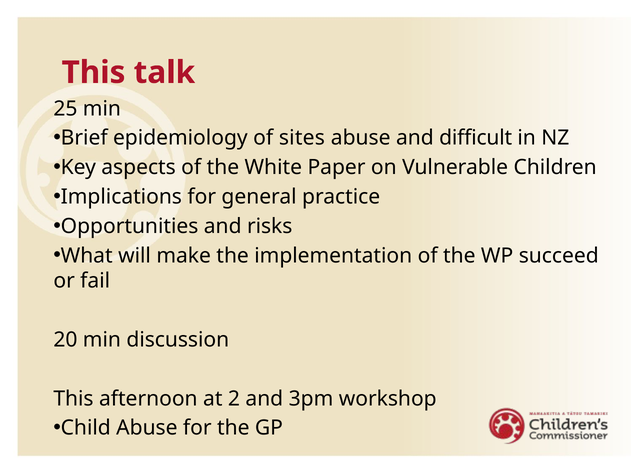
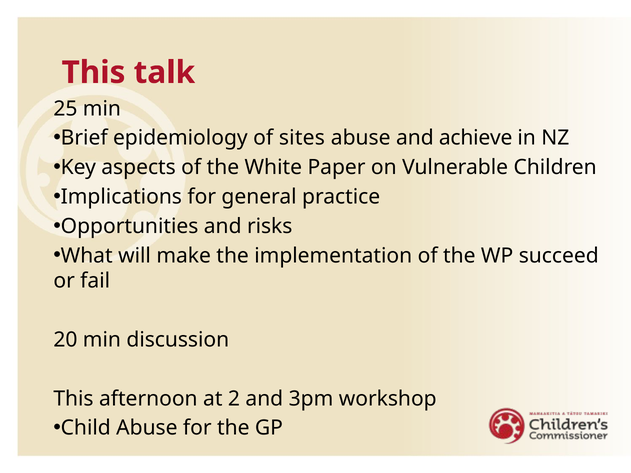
difficult: difficult -> achieve
